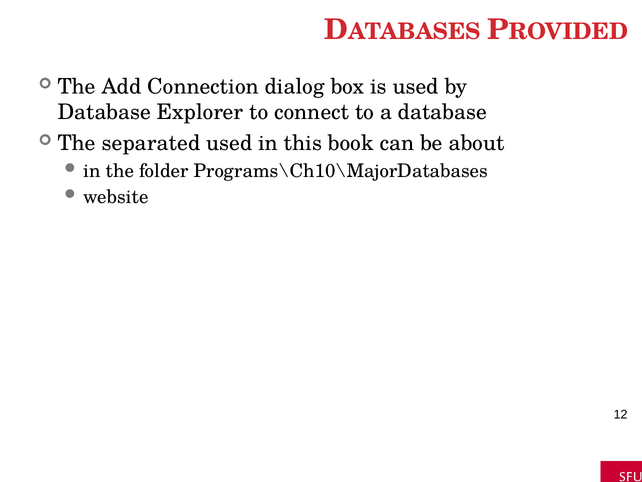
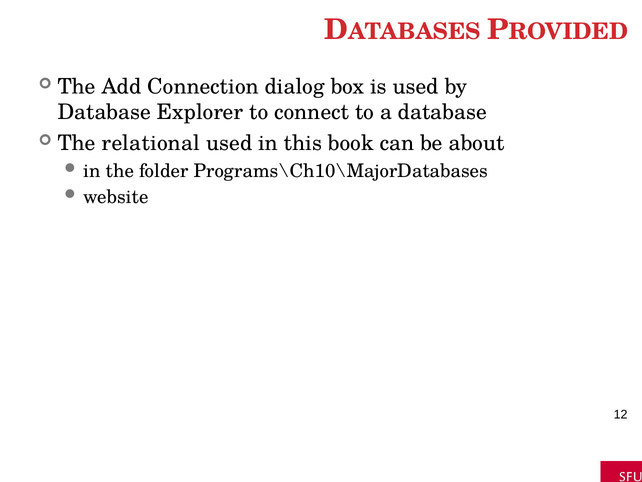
separated: separated -> relational
